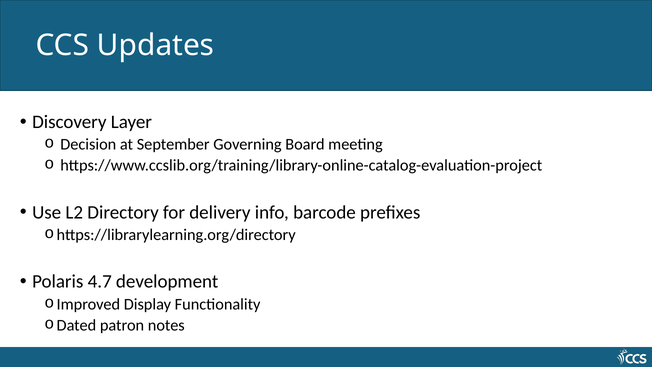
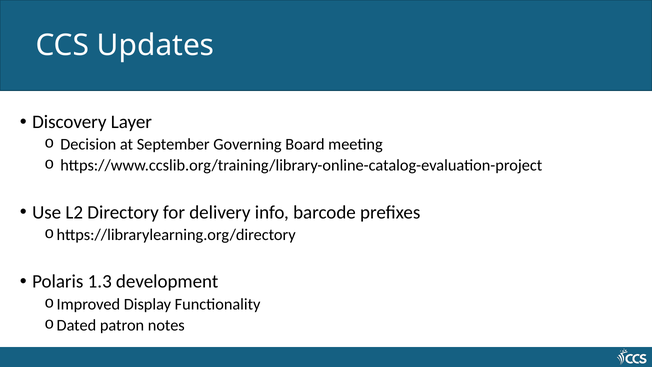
4.7: 4.7 -> 1.3
